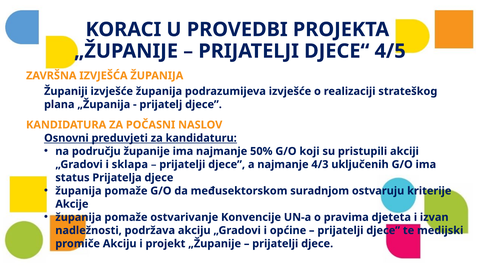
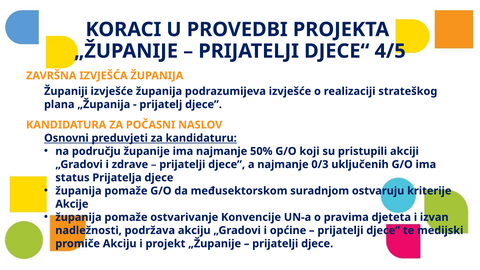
sklapa: sklapa -> zdrave
4/3: 4/3 -> 0/3
